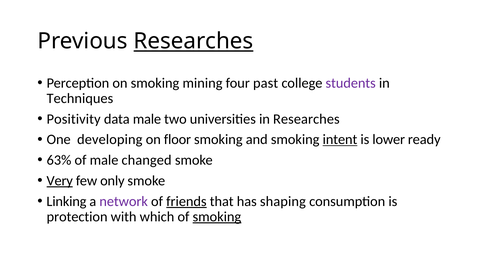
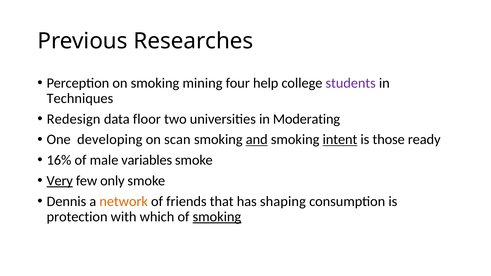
Researches at (193, 41) underline: present -> none
past: past -> help
Positivity: Positivity -> Redesign
data male: male -> floor
in Researches: Researches -> Moderating
floor: floor -> scan
and underline: none -> present
lower: lower -> those
63%: 63% -> 16%
changed: changed -> variables
Linking: Linking -> Dennis
network colour: purple -> orange
friends underline: present -> none
